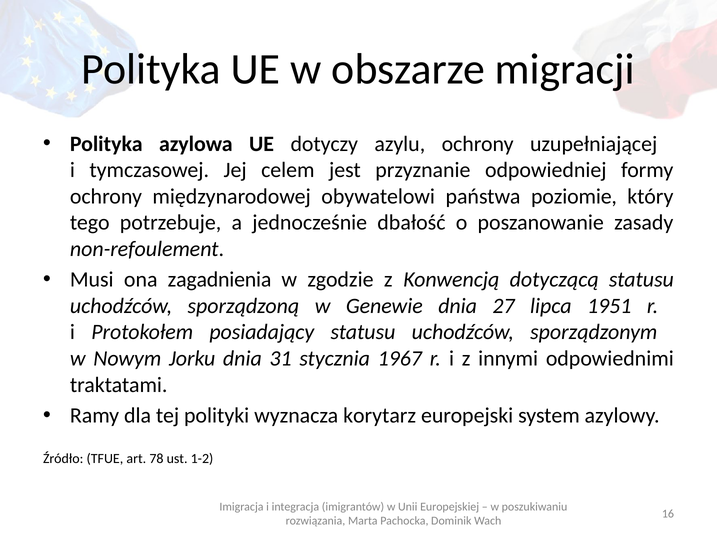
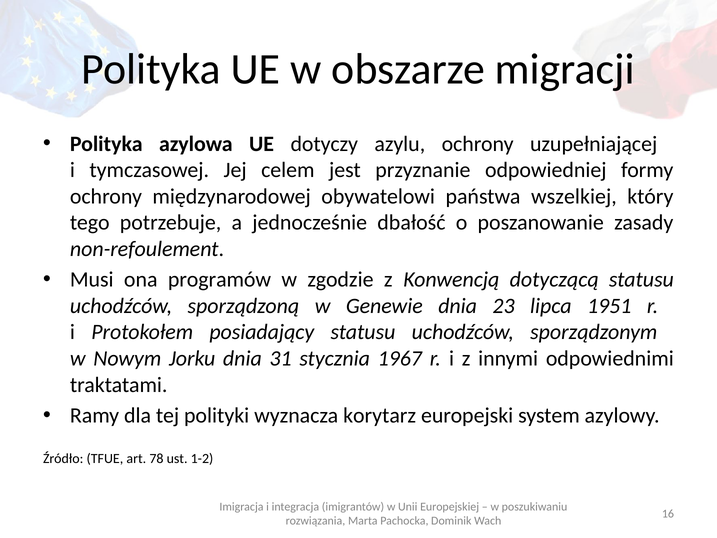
poziomie: poziomie -> wszelkiej
zagadnienia: zagadnienia -> programów
27: 27 -> 23
